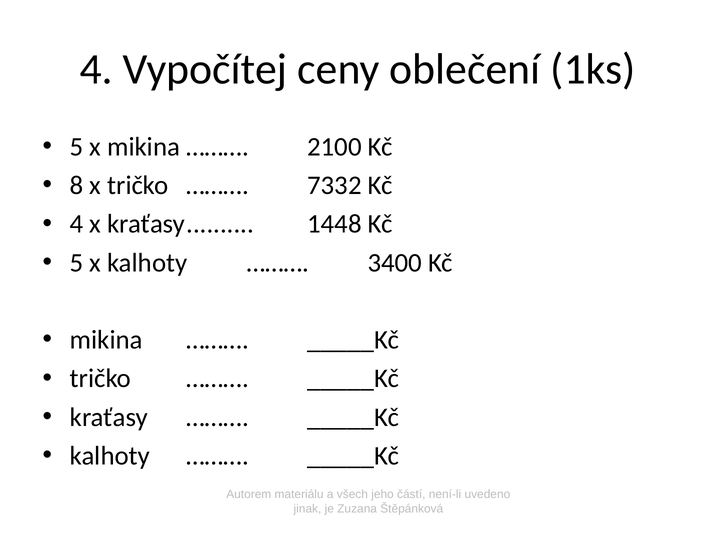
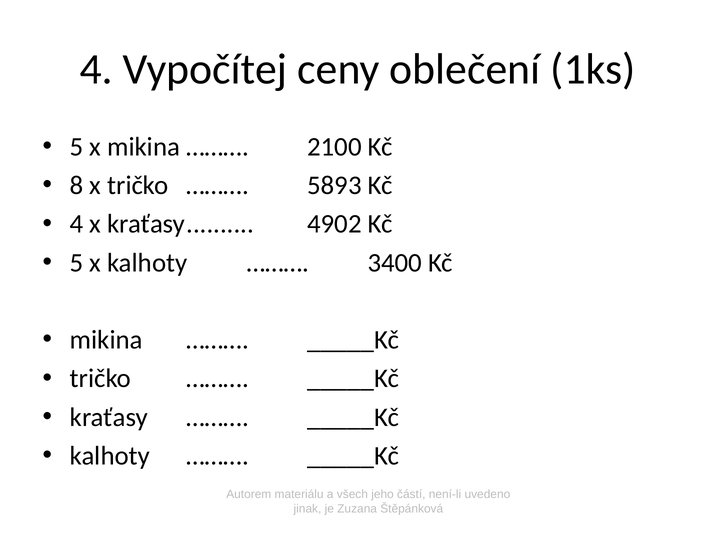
7332: 7332 -> 5893
1448: 1448 -> 4902
